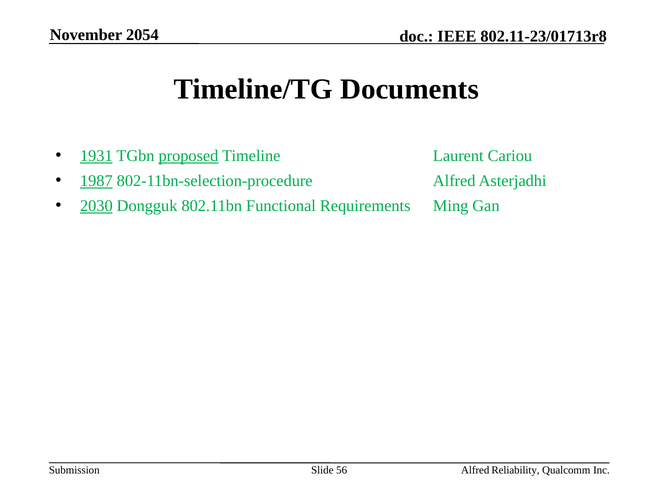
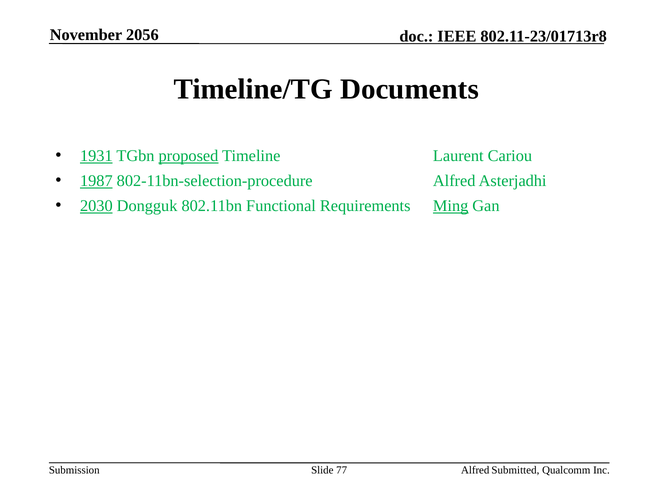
2054: 2054 -> 2056
Ming underline: none -> present
56: 56 -> 77
Reliability: Reliability -> Submitted
